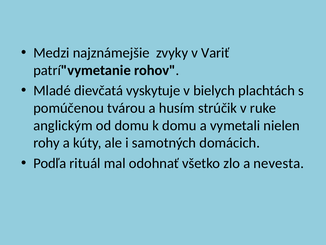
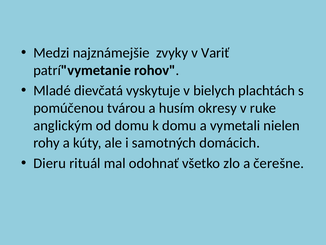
strúčik: strúčik -> okresy
Podľa: Podľa -> Dieru
nevesta: nevesta -> čerešne
